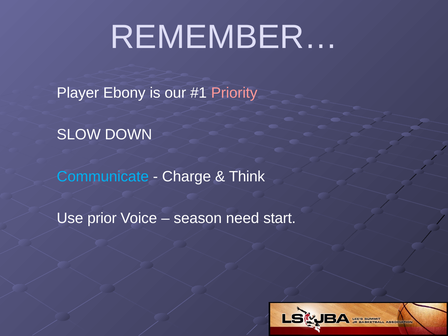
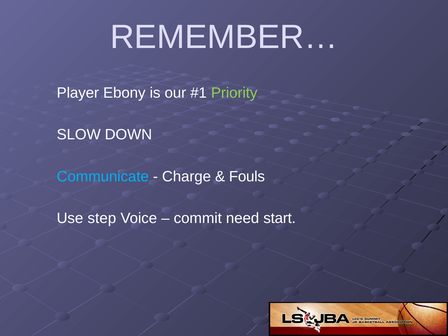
Priority colour: pink -> light green
Think: Think -> Fouls
prior: prior -> step
season: season -> commit
